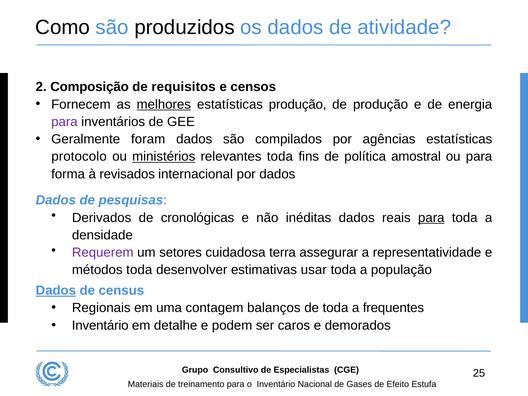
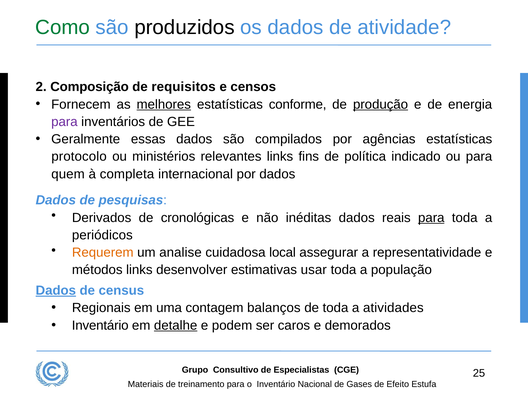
Como colour: black -> green
estatísticas produção: produção -> conforme
produção at (381, 104) underline: none -> present
foram: foram -> essas
ministérios underline: present -> none
relevantes toda: toda -> links
amostral: amostral -> indicado
forma: forma -> quem
revisados: revisados -> completa
densidade: densidade -> periódicos
Requerem colour: purple -> orange
setores: setores -> analise
terra: terra -> local
métodos toda: toda -> links
frequentes: frequentes -> atividades
detalhe underline: none -> present
